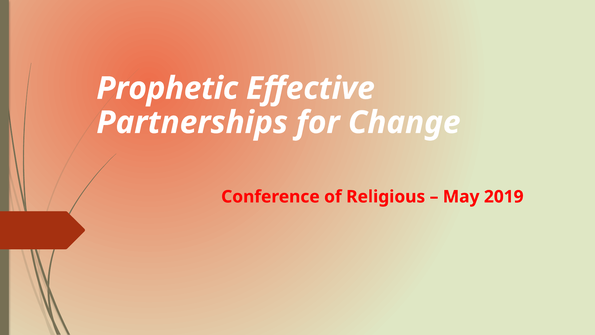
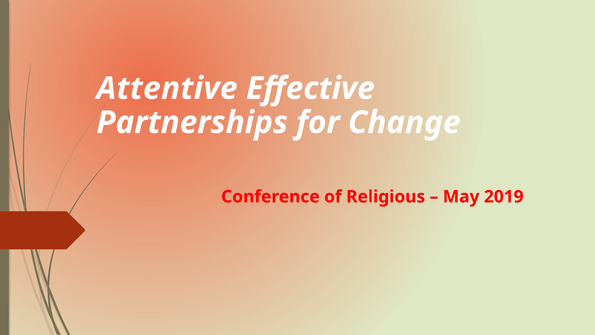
Prophetic: Prophetic -> Attentive
